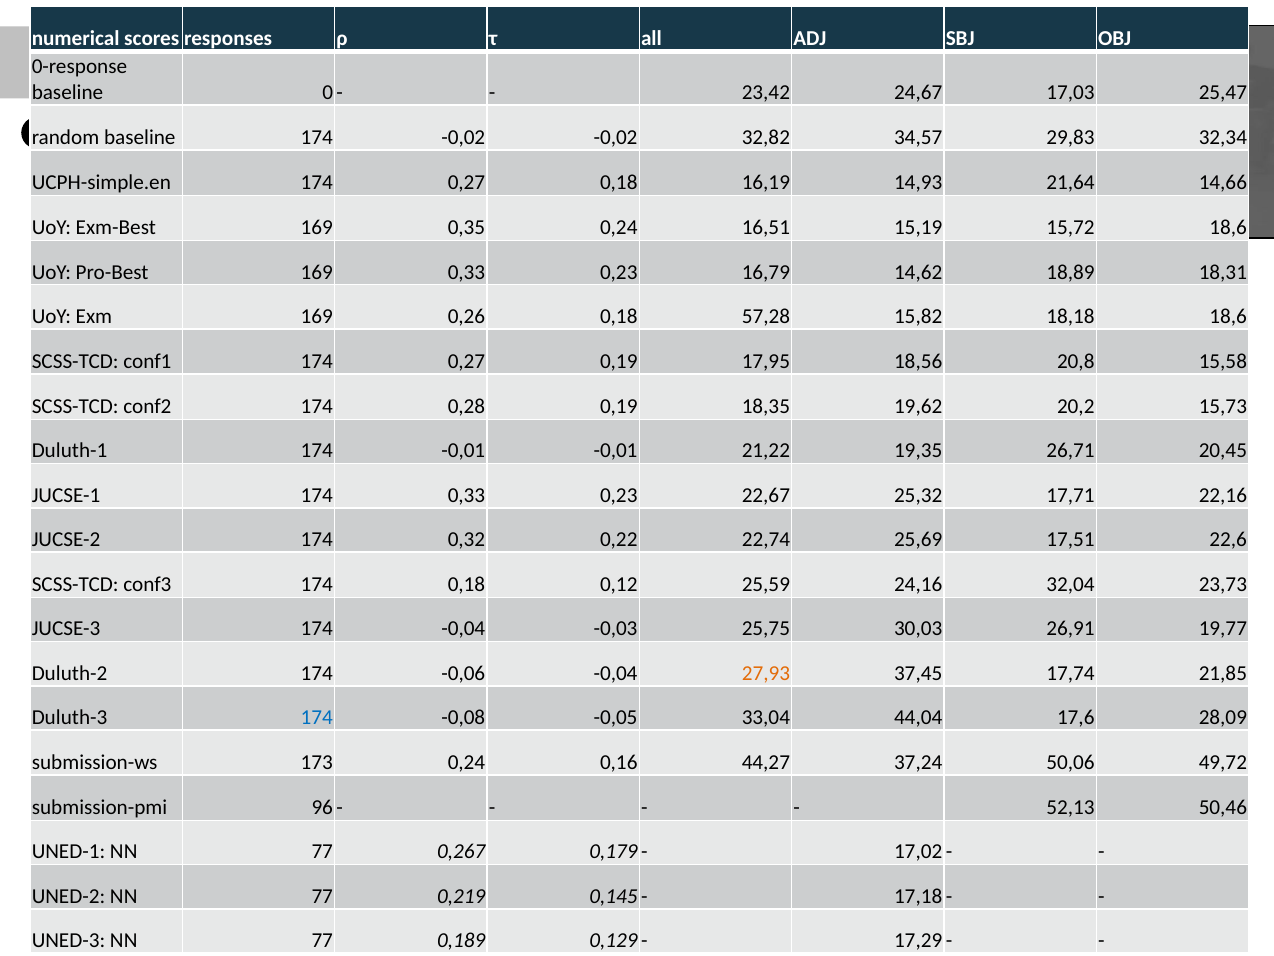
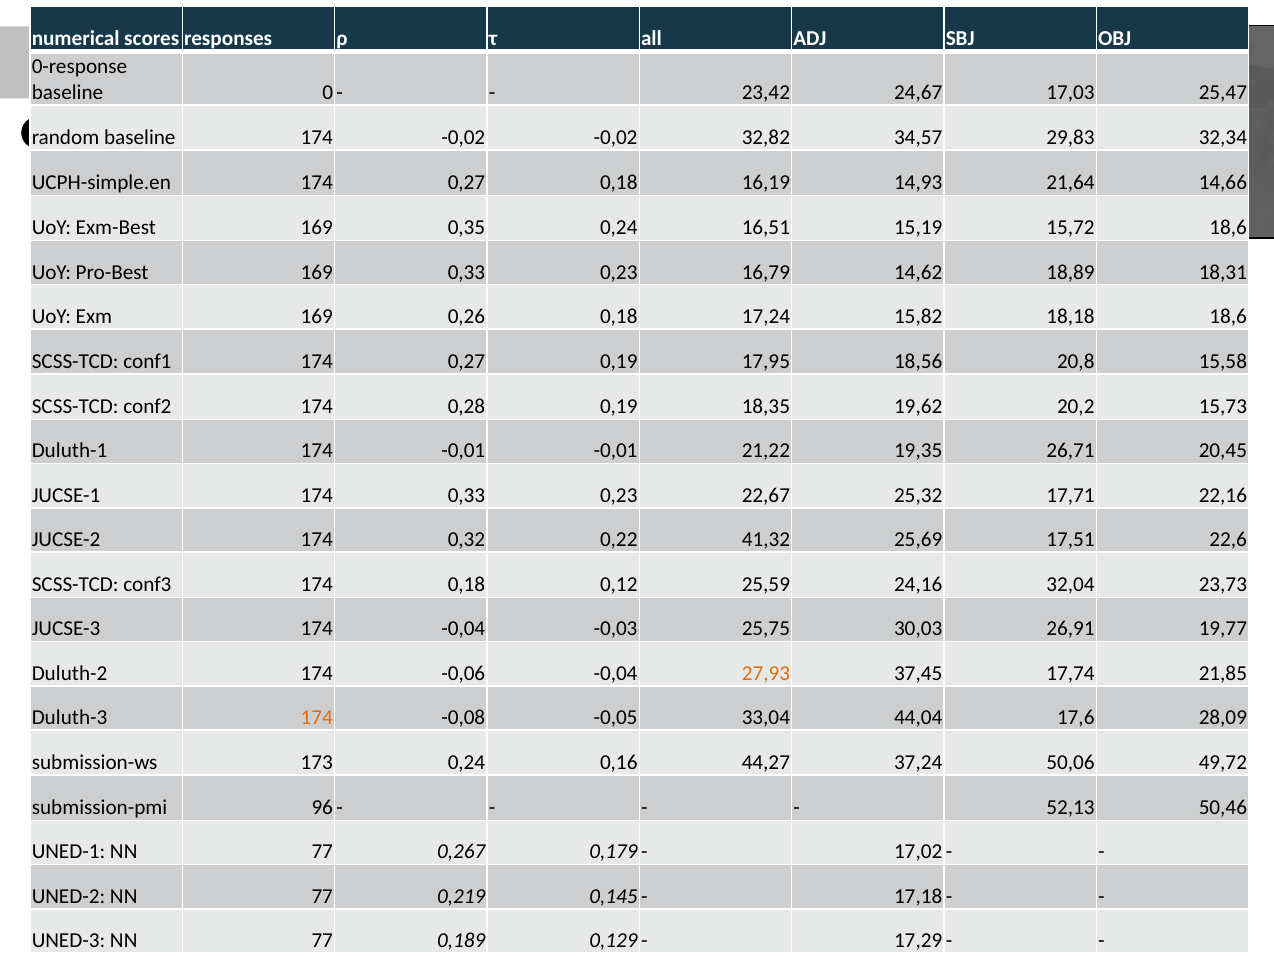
57,28: 57,28 -> 17,24
22,74: 22,74 -> 41,32
174 at (317, 717) colour: blue -> orange
